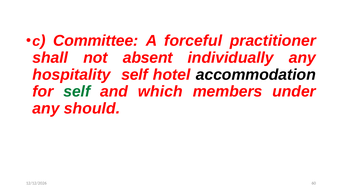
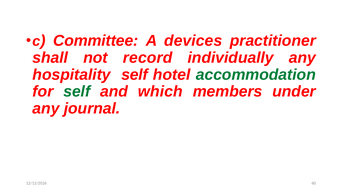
forceful: forceful -> devices
absent: absent -> record
accommodation colour: black -> green
should: should -> journal
